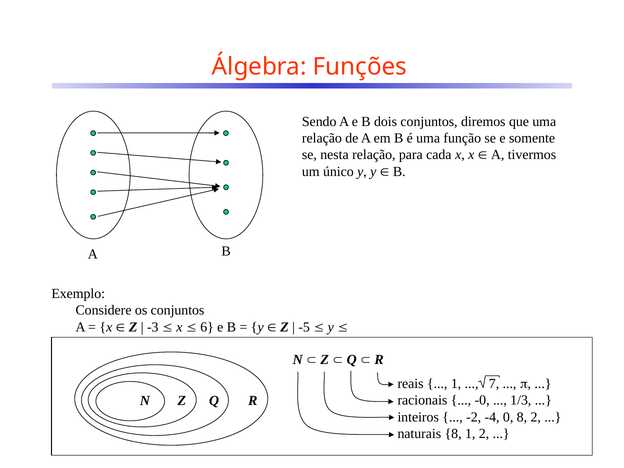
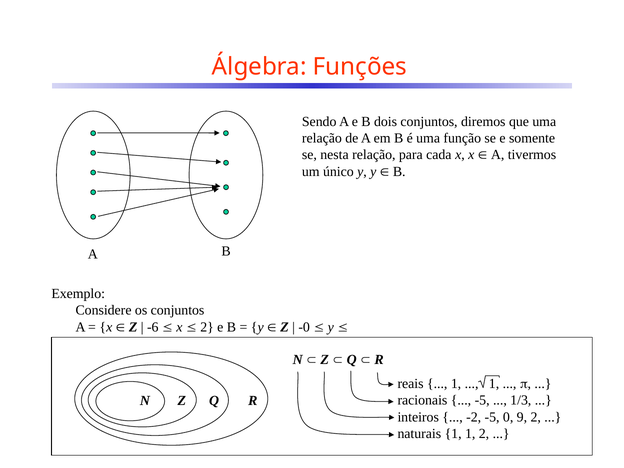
-3: -3 -> -6
6 at (207, 327): 6 -> 2
-5: -5 -> -0
7 at (494, 384): 7 -> 1
-0 at (482, 400): -0 -> -5
-2 -4: -4 -> -5
0 8: 8 -> 9
naturais 8: 8 -> 1
